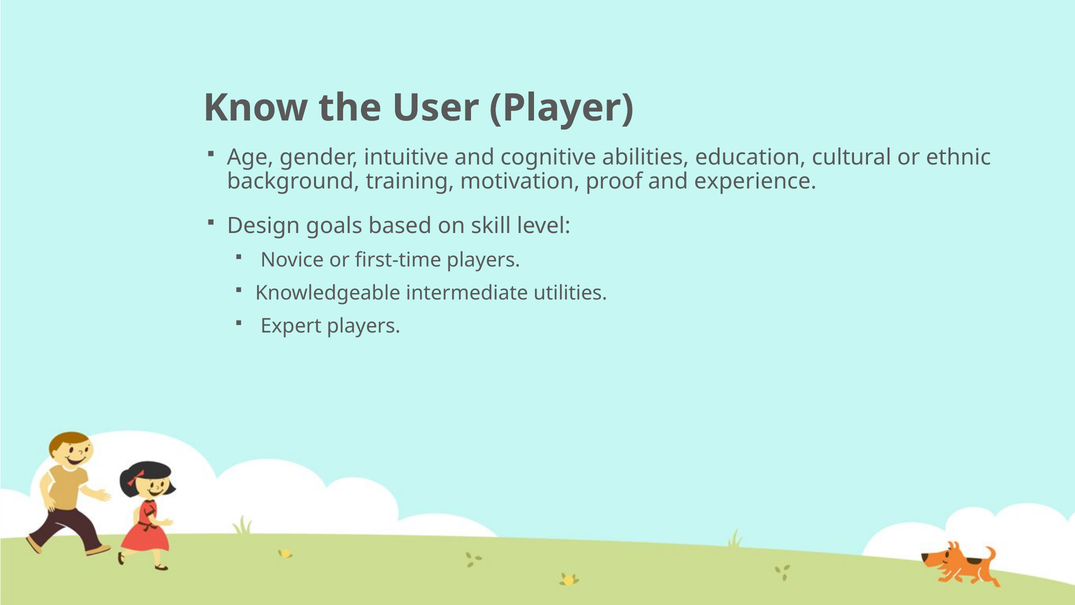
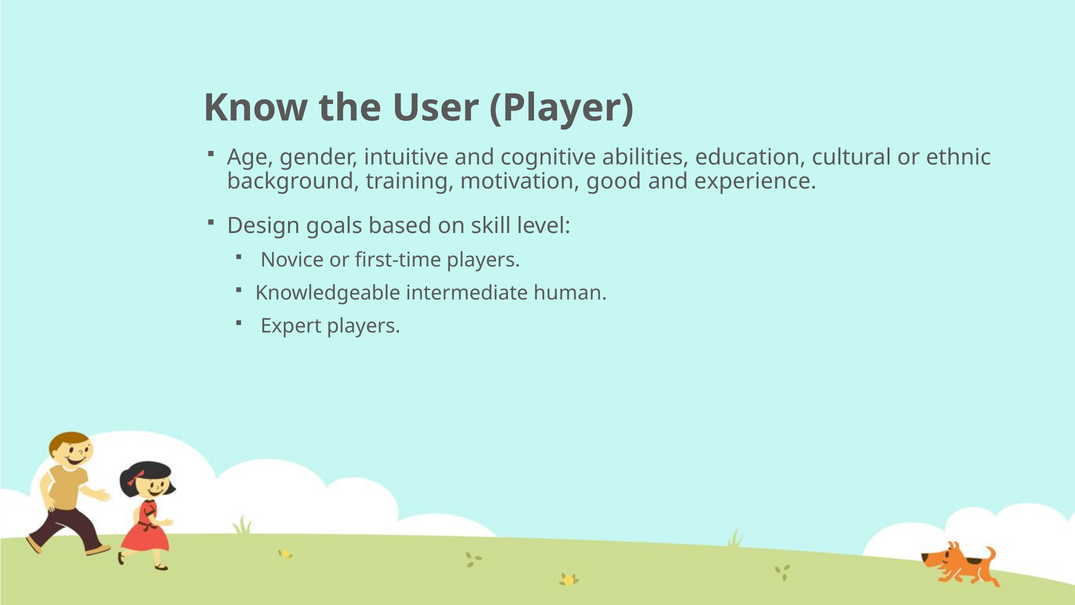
proof: proof -> good
utilities: utilities -> human
